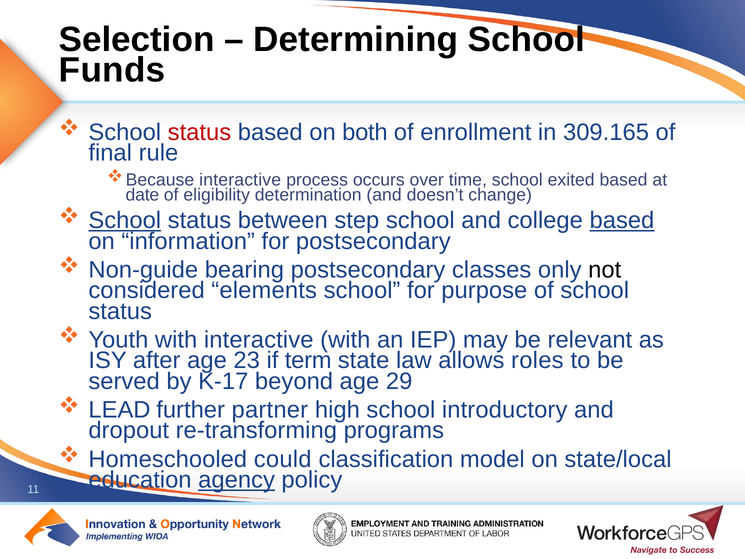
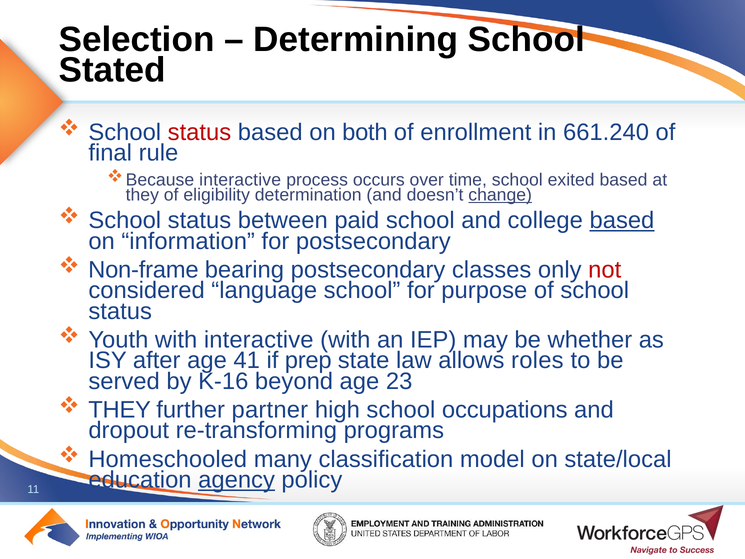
Funds: Funds -> Stated
309.165: 309.165 -> 661.240
date at (142, 195): date -> they
change underline: none -> present
School at (125, 221) underline: present -> none
step: step -> paid
Non-guide: Non-guide -> Non-frame
not colour: black -> red
elements: elements -> language
relevant: relevant -> whether
23: 23 -> 41
term: term -> prep
K-17: K-17 -> K-16
29: 29 -> 23
LEAD at (120, 410): LEAD -> THEY
introductory: introductory -> occupations
could: could -> many
